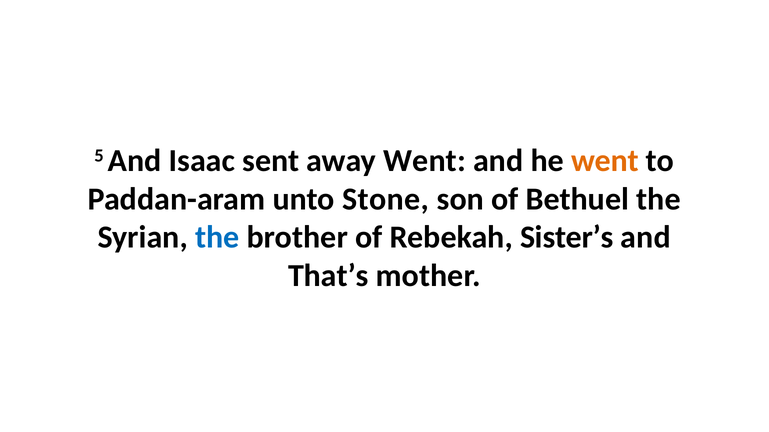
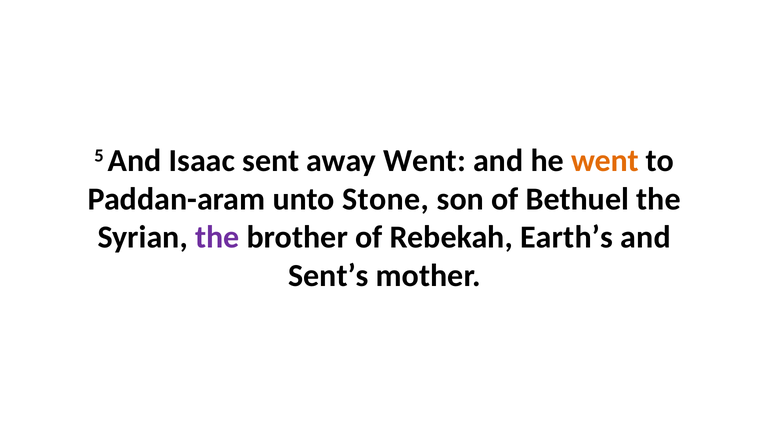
the at (217, 238) colour: blue -> purple
Sister’s: Sister’s -> Earth’s
That’s: That’s -> Sent’s
